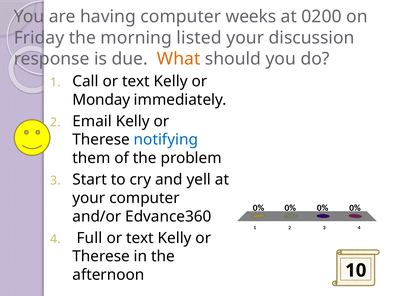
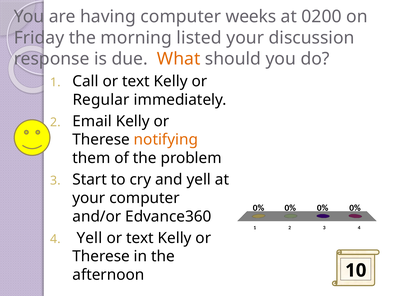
Monday: Monday -> Regular
notifying colour: blue -> orange
Full at (89, 238): Full -> Yell
